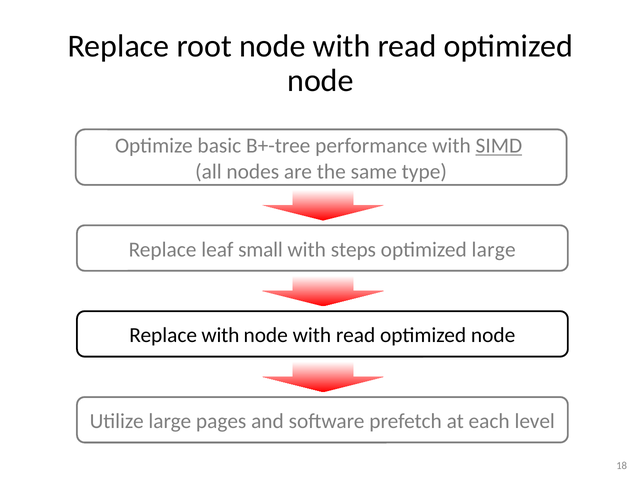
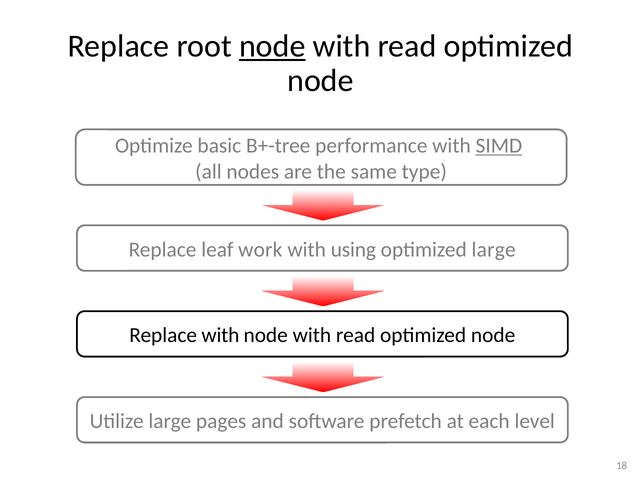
node at (272, 46) underline: none -> present
small: small -> work
steps: steps -> using
